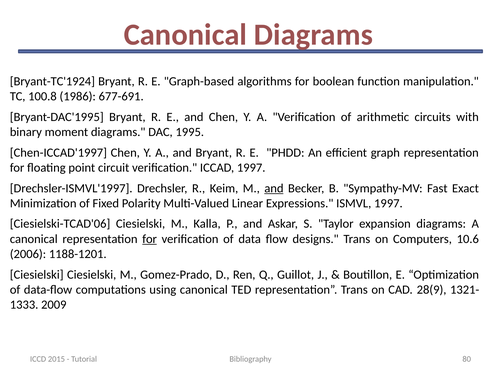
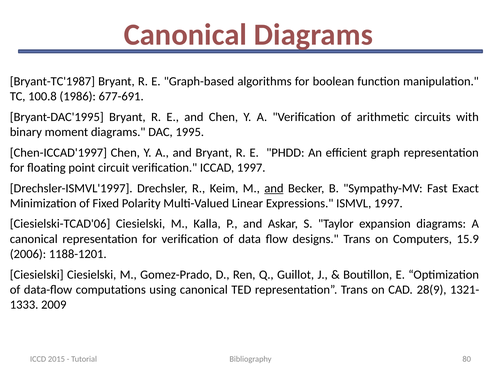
Bryant-TC'1924: Bryant-TC'1924 -> Bryant-TC'1987
for at (150, 239) underline: present -> none
10.6: 10.6 -> 15.9
